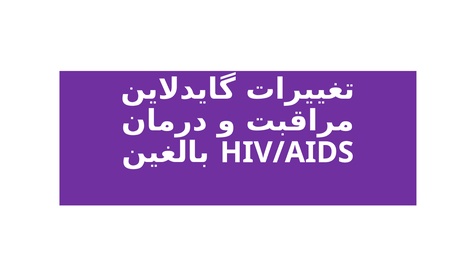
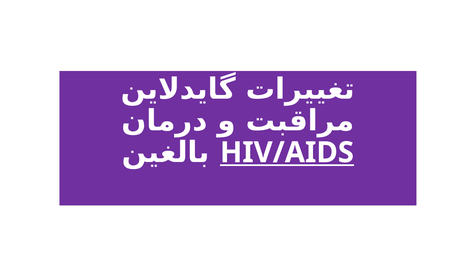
HIV/AIDS underline: none -> present
